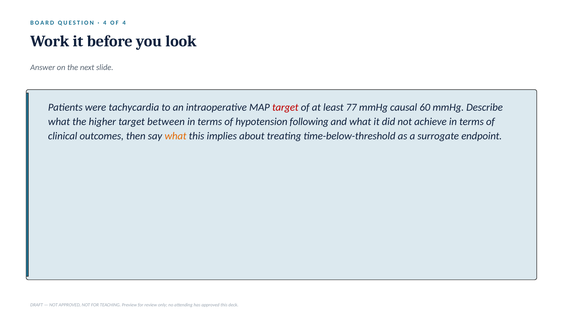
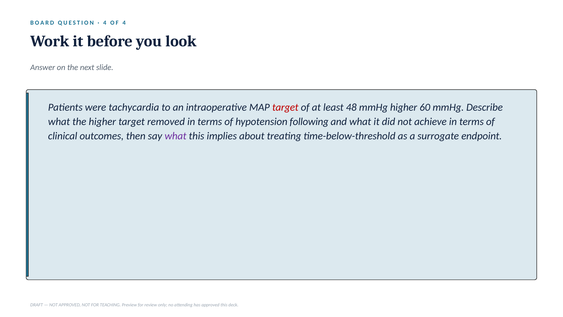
77: 77 -> 48
mmHg causal: causal -> higher
between: between -> removed
what at (176, 136) colour: orange -> purple
